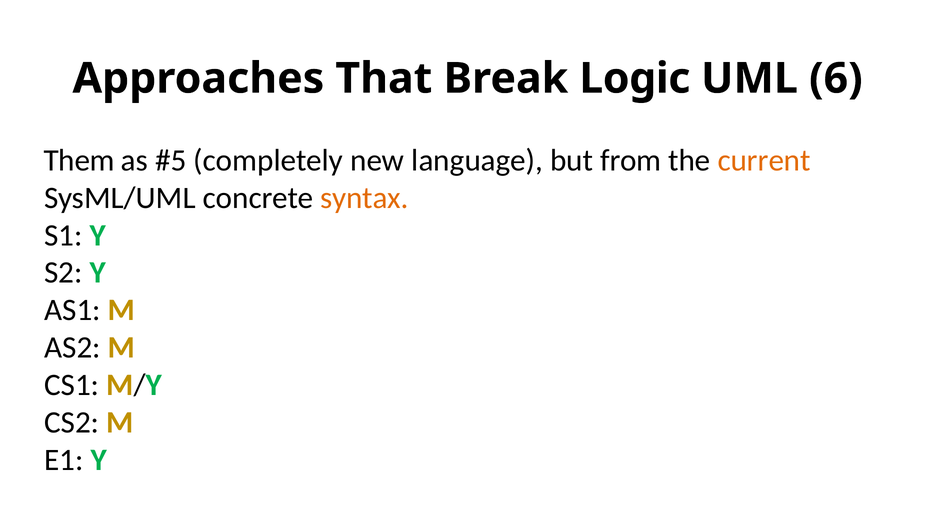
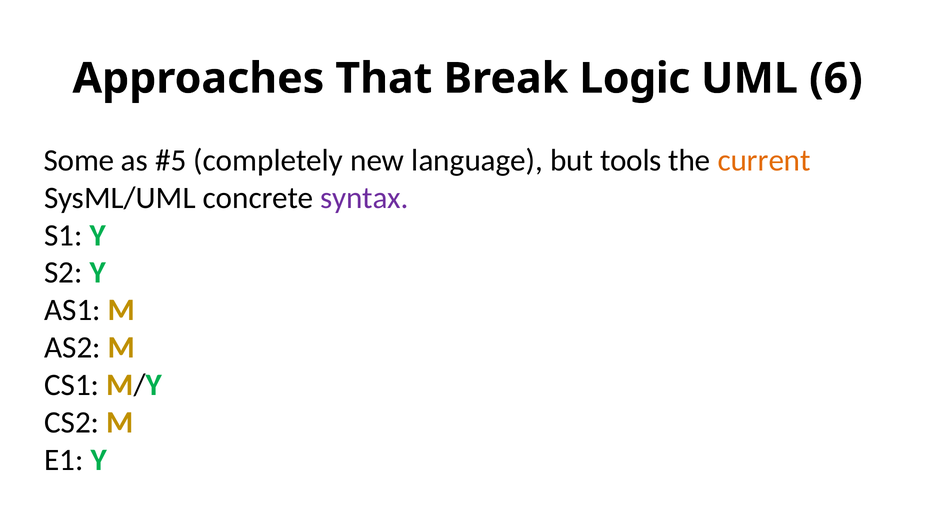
Them: Them -> Some
from: from -> tools
syntax colour: orange -> purple
